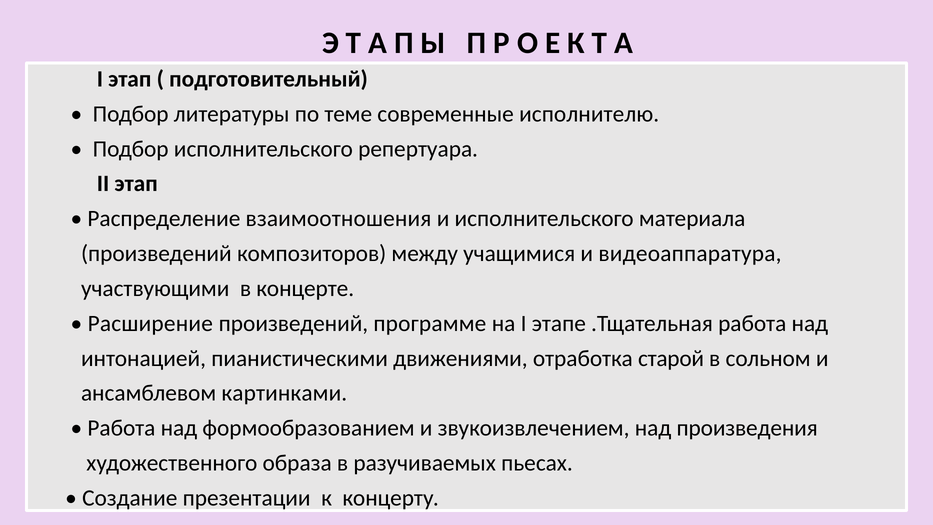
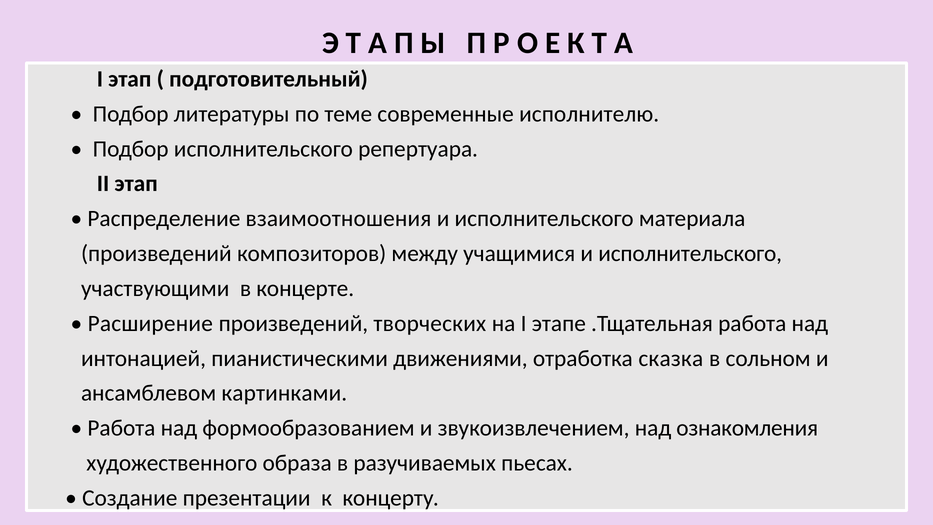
учащимися и видеоаппаратура: видеоаппаратура -> исполнительского
программе: программе -> творческих
старой: старой -> сказка
произведения: произведения -> ознакомления
